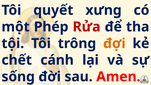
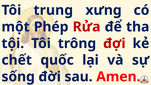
quyết: quyết -> trung
đợi colour: orange -> red
cánh: cánh -> quốc
